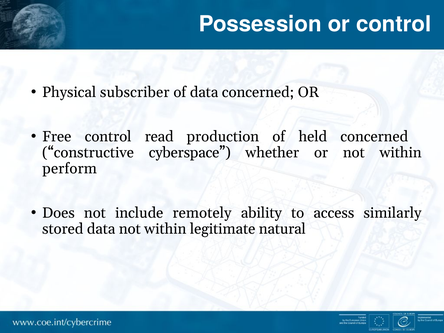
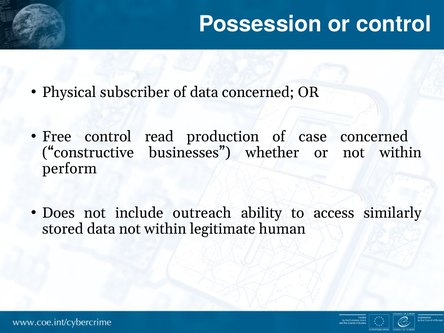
held: held -> case
cyberspace: cyberspace -> businesses
remotely: remotely -> outreach
natural: natural -> human
